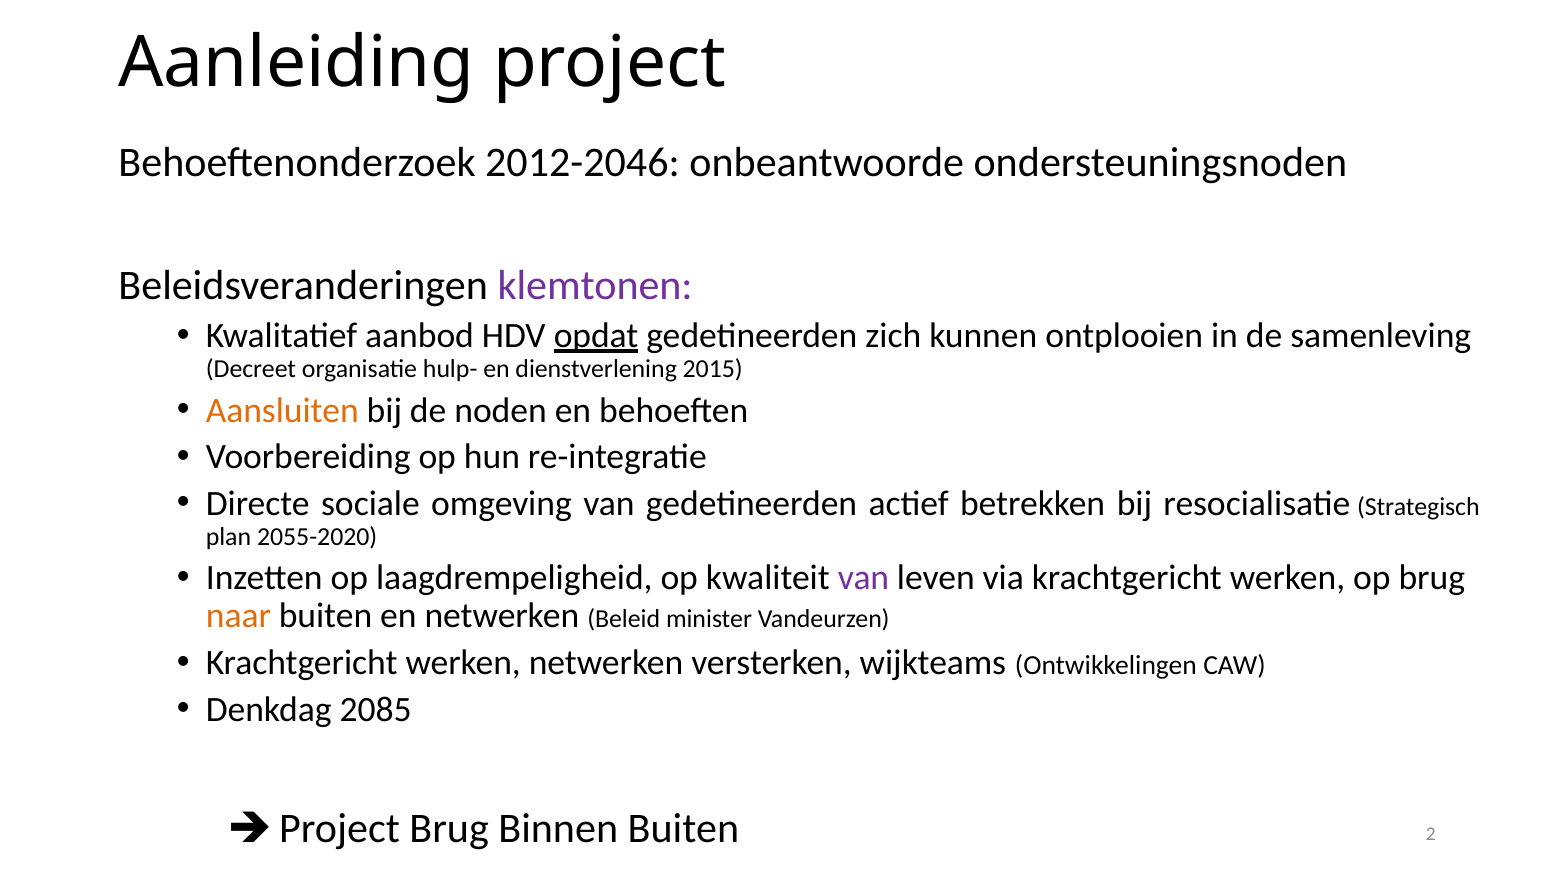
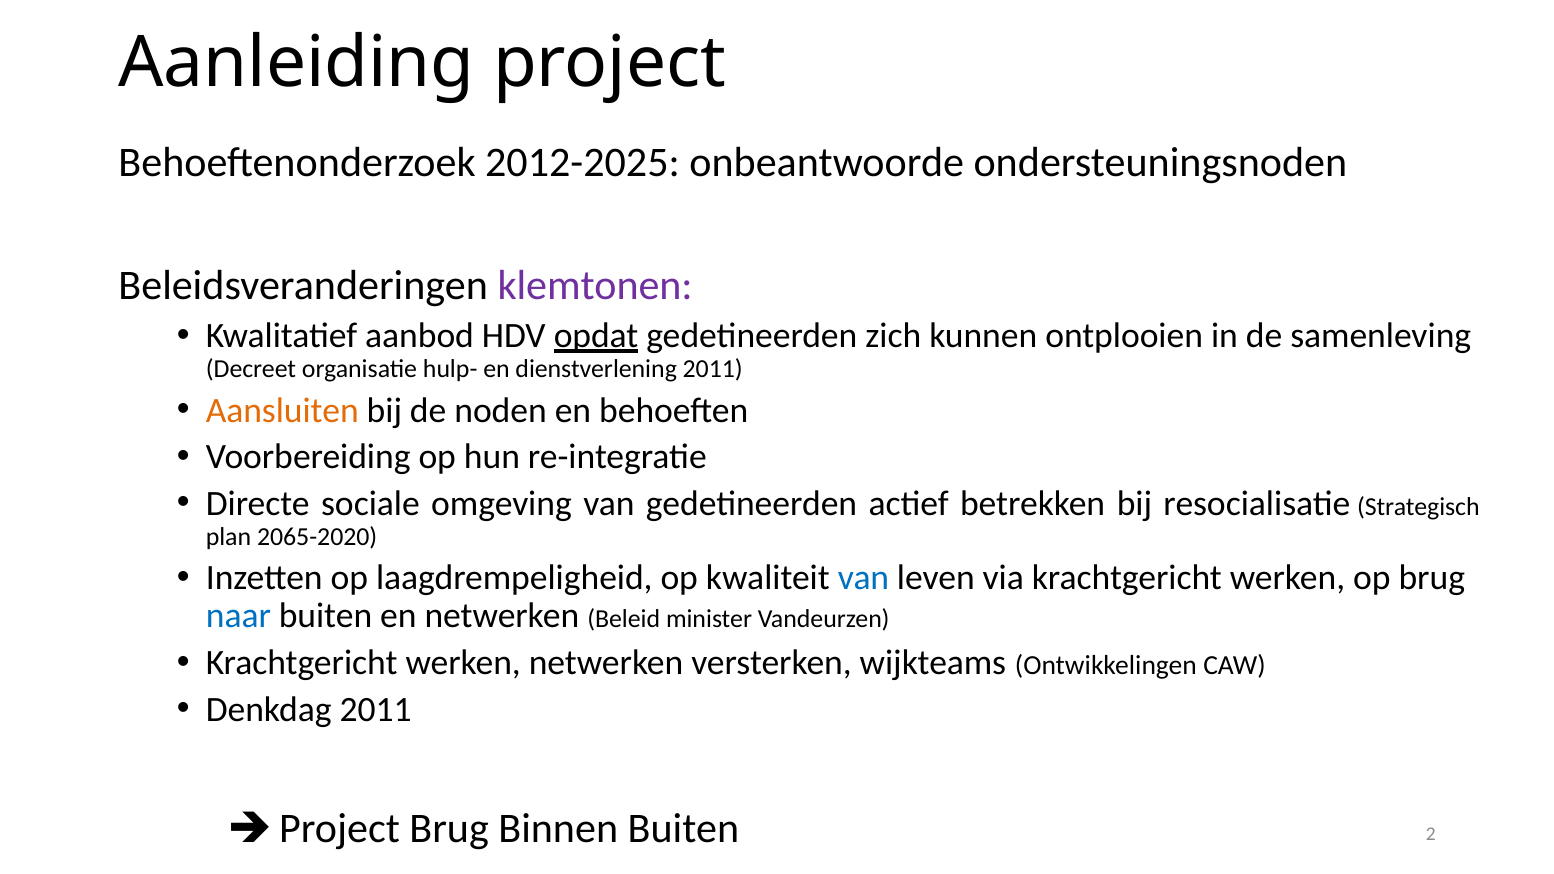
2012-2046: 2012-2046 -> 2012-2025
dienstverlening 2015: 2015 -> 2011
2055-2020: 2055-2020 -> 2065-2020
van at (863, 578) colour: purple -> blue
naar colour: orange -> blue
Denkdag 2085: 2085 -> 2011
